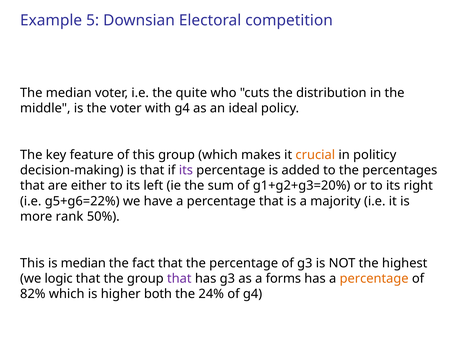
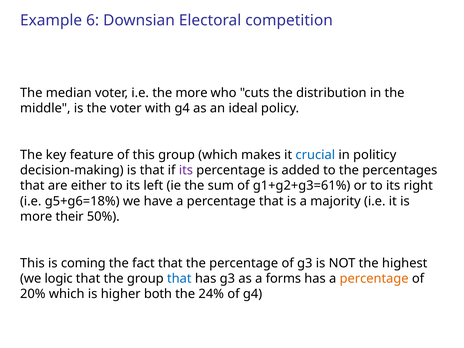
5: 5 -> 6
the quite: quite -> more
crucial colour: orange -> blue
g1+g2+g3=20%: g1+g2+g3=20% -> g1+g2+g3=61%
g5+g6=22%: g5+g6=22% -> g5+g6=18%
rank: rank -> their
is median: median -> coming
that at (179, 279) colour: purple -> blue
82%: 82% -> 20%
